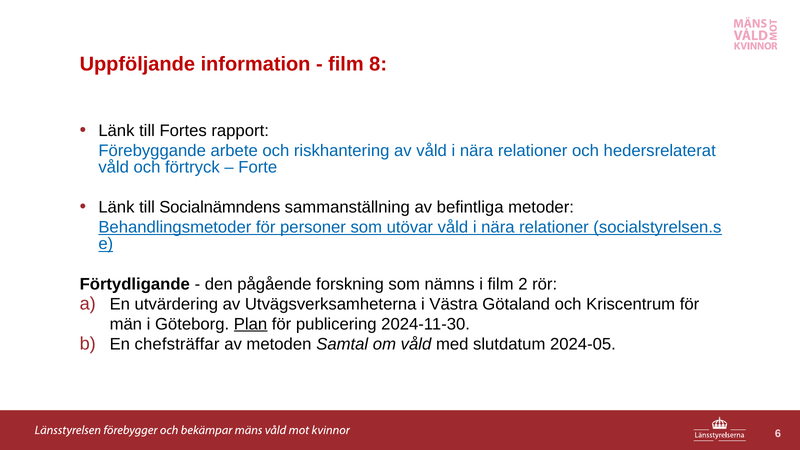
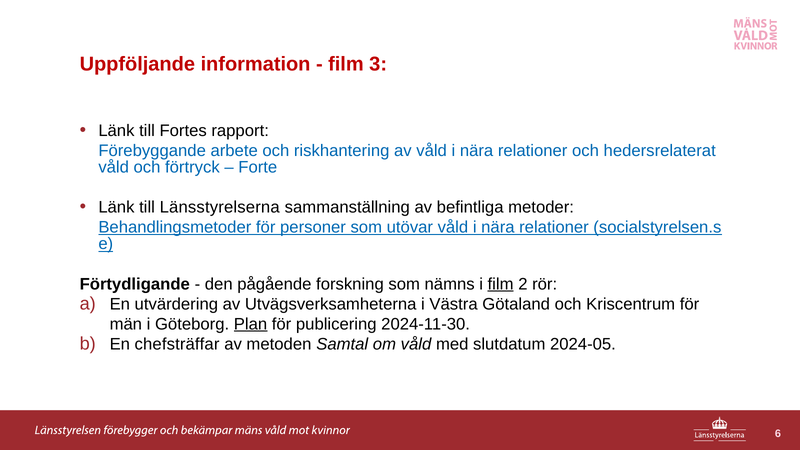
8: 8 -> 3
Socialnämndens: Socialnämndens -> Länsstyrelserna
film at (501, 284) underline: none -> present
